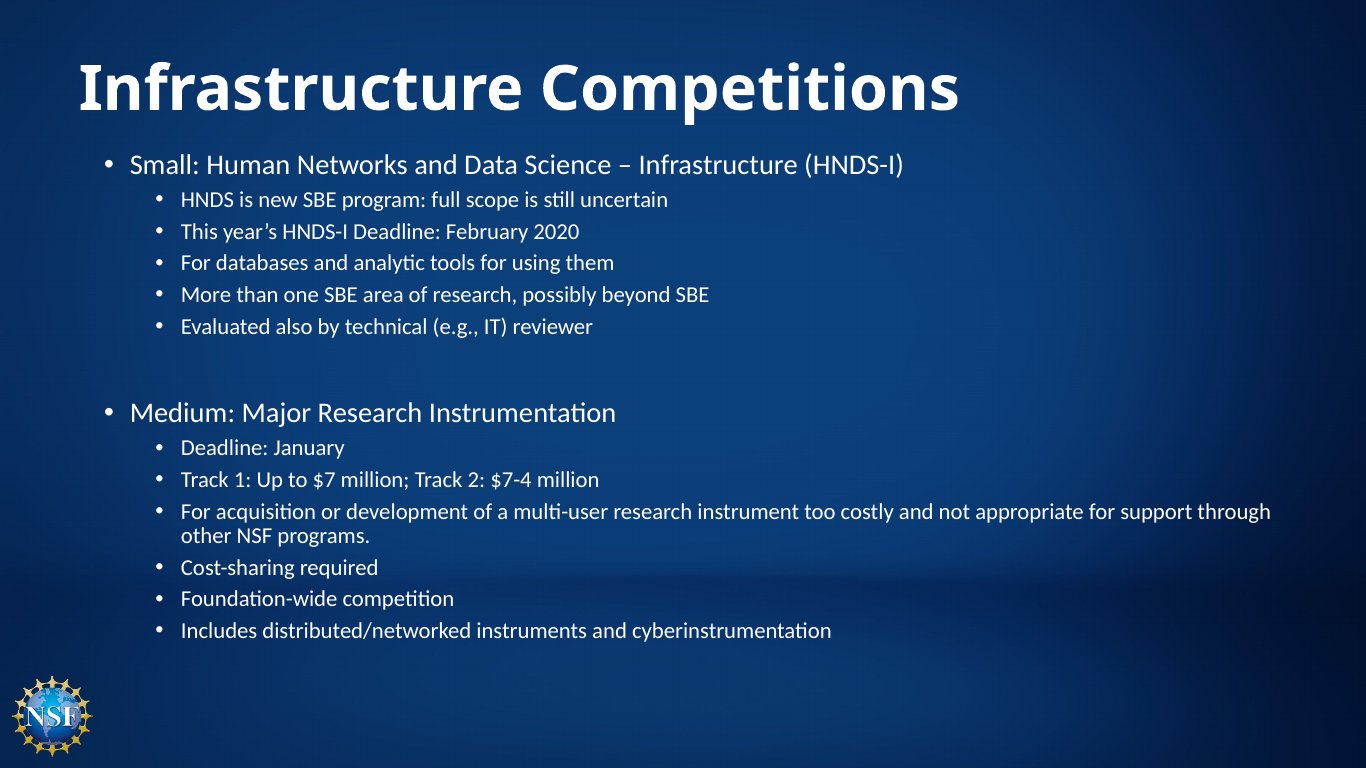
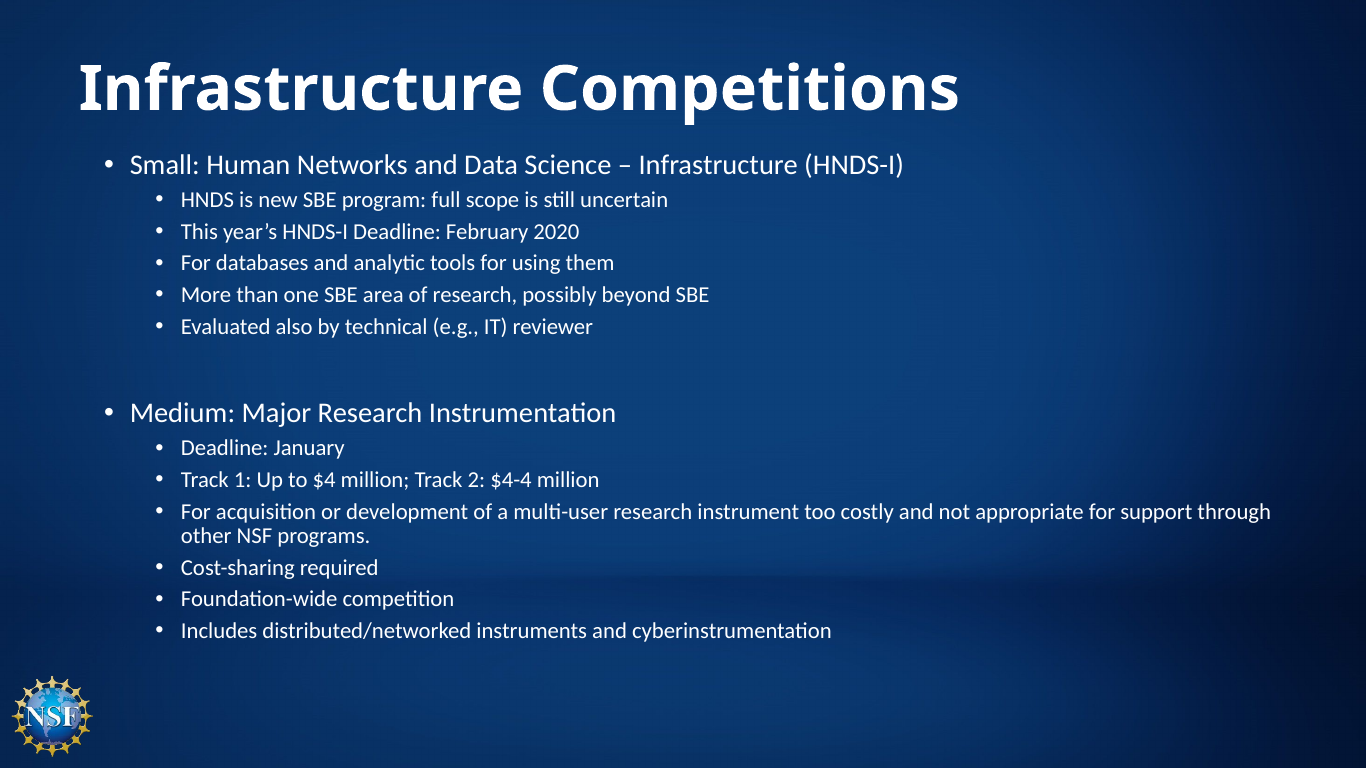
$7: $7 -> $4
$7-4: $7-4 -> $4-4
